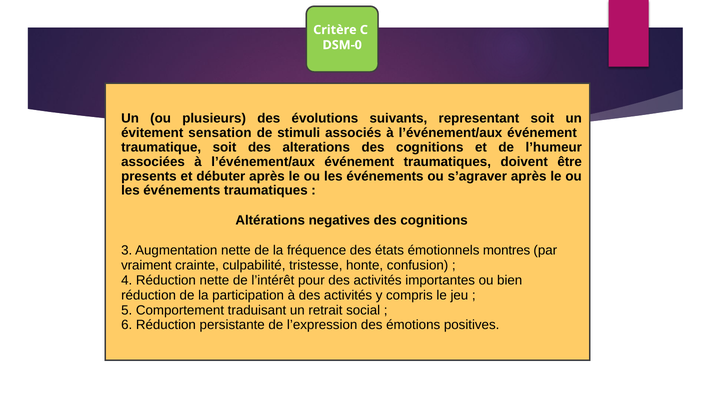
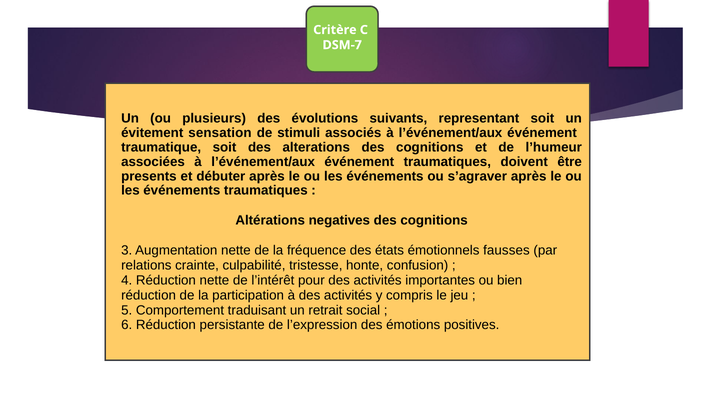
DSM-0: DSM-0 -> DSM-7
montres: montres -> fausses
vraiment: vraiment -> relations
